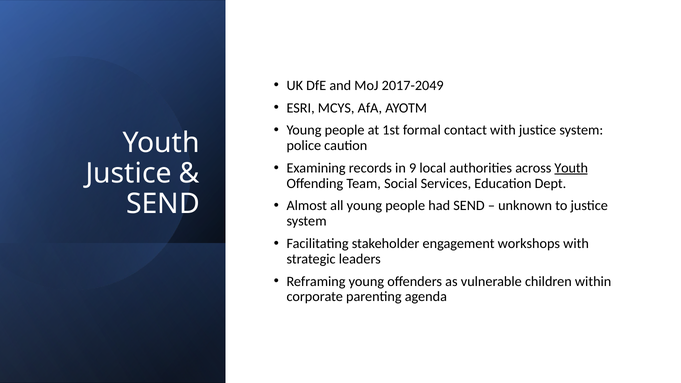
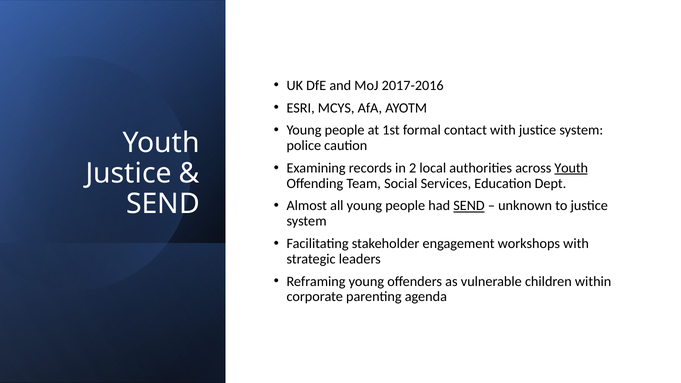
2017-2049: 2017-2049 -> 2017-2016
9: 9 -> 2
SEND at (469, 206) underline: none -> present
